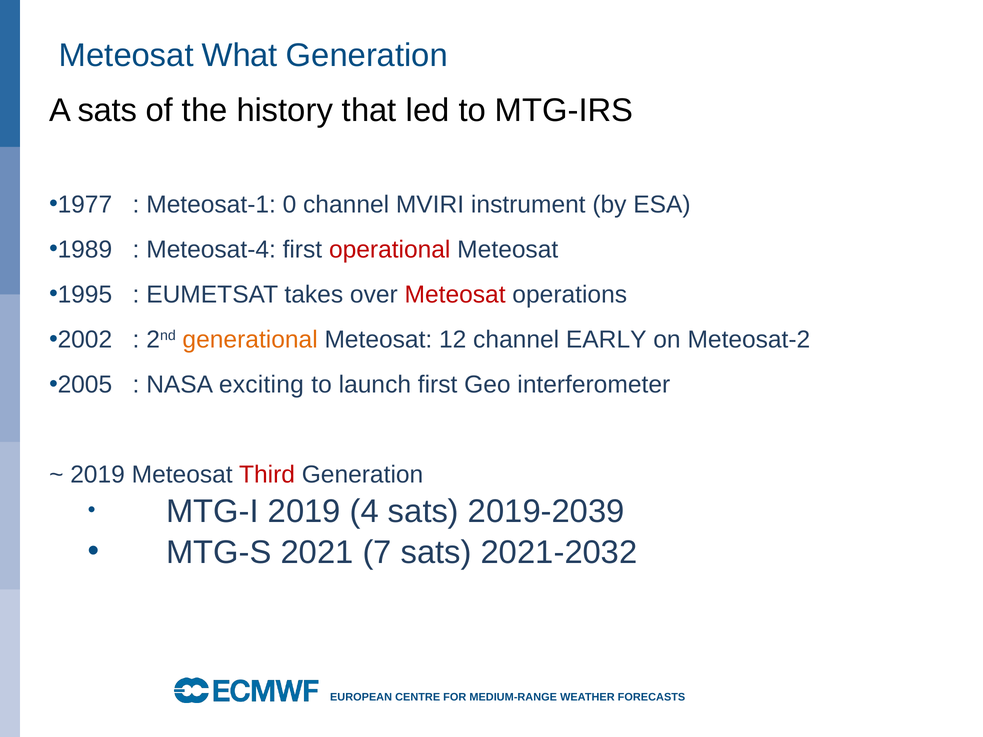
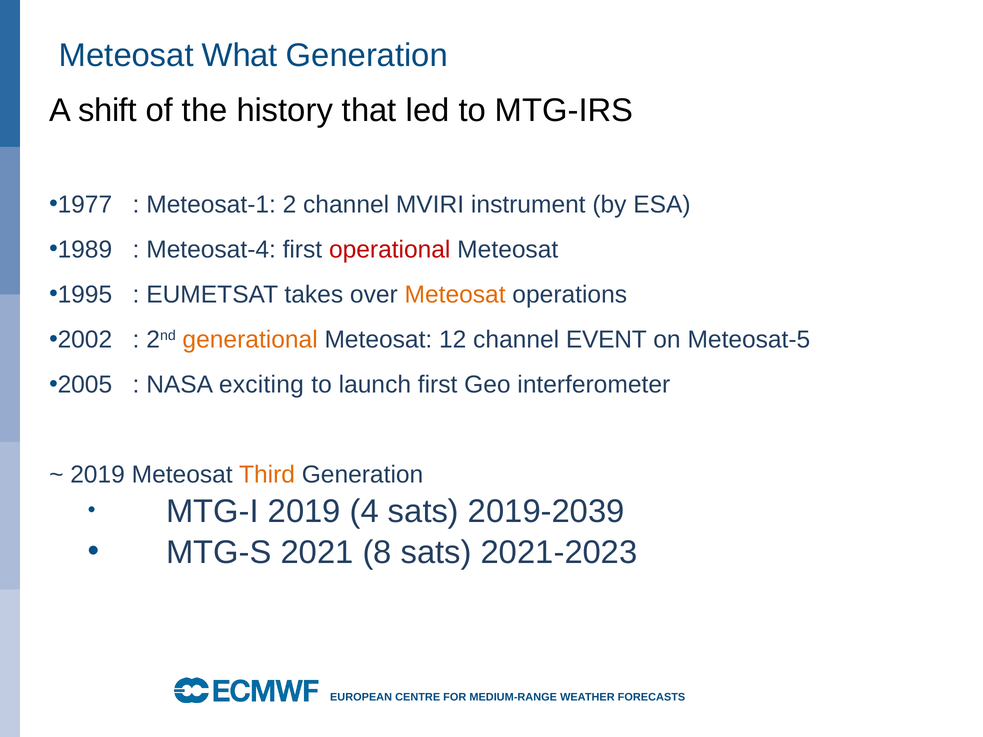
A sats: sats -> shift
0: 0 -> 2
Meteosat at (455, 295) colour: red -> orange
EARLY: EARLY -> EVENT
Meteosat-2: Meteosat-2 -> Meteosat-5
Third colour: red -> orange
7: 7 -> 8
2021-2032: 2021-2032 -> 2021-2023
